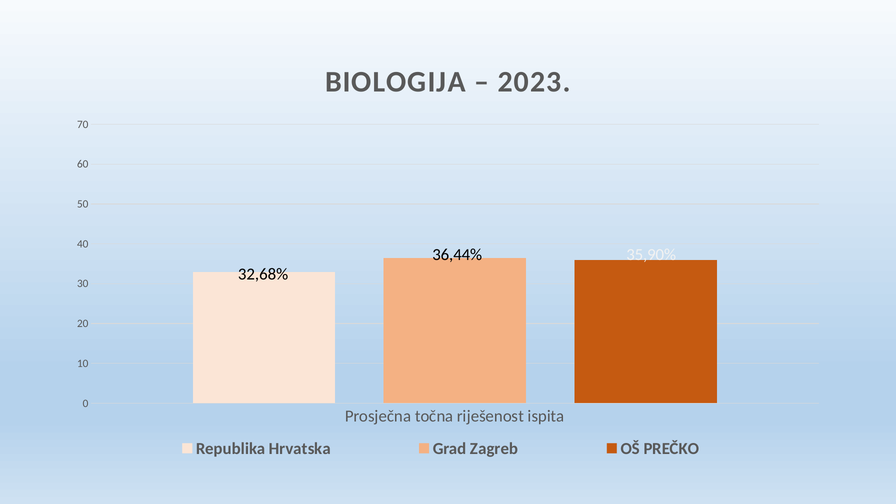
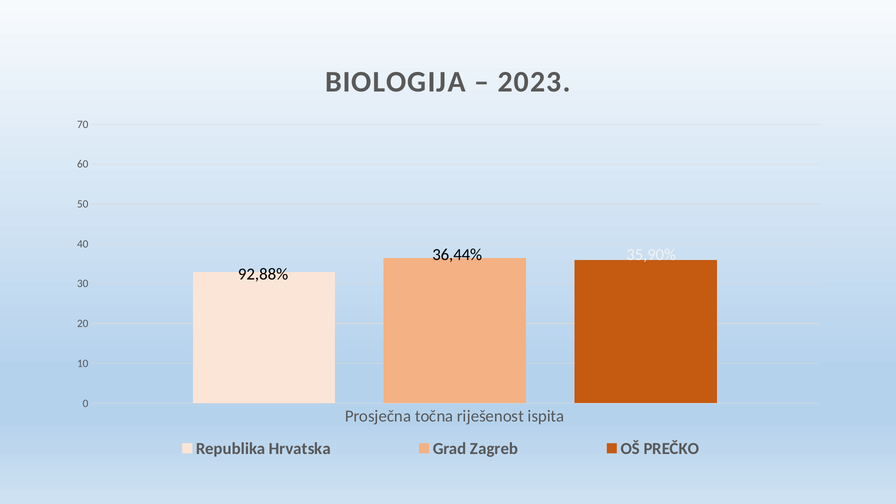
32,68%: 32,68% -> 92,88%
